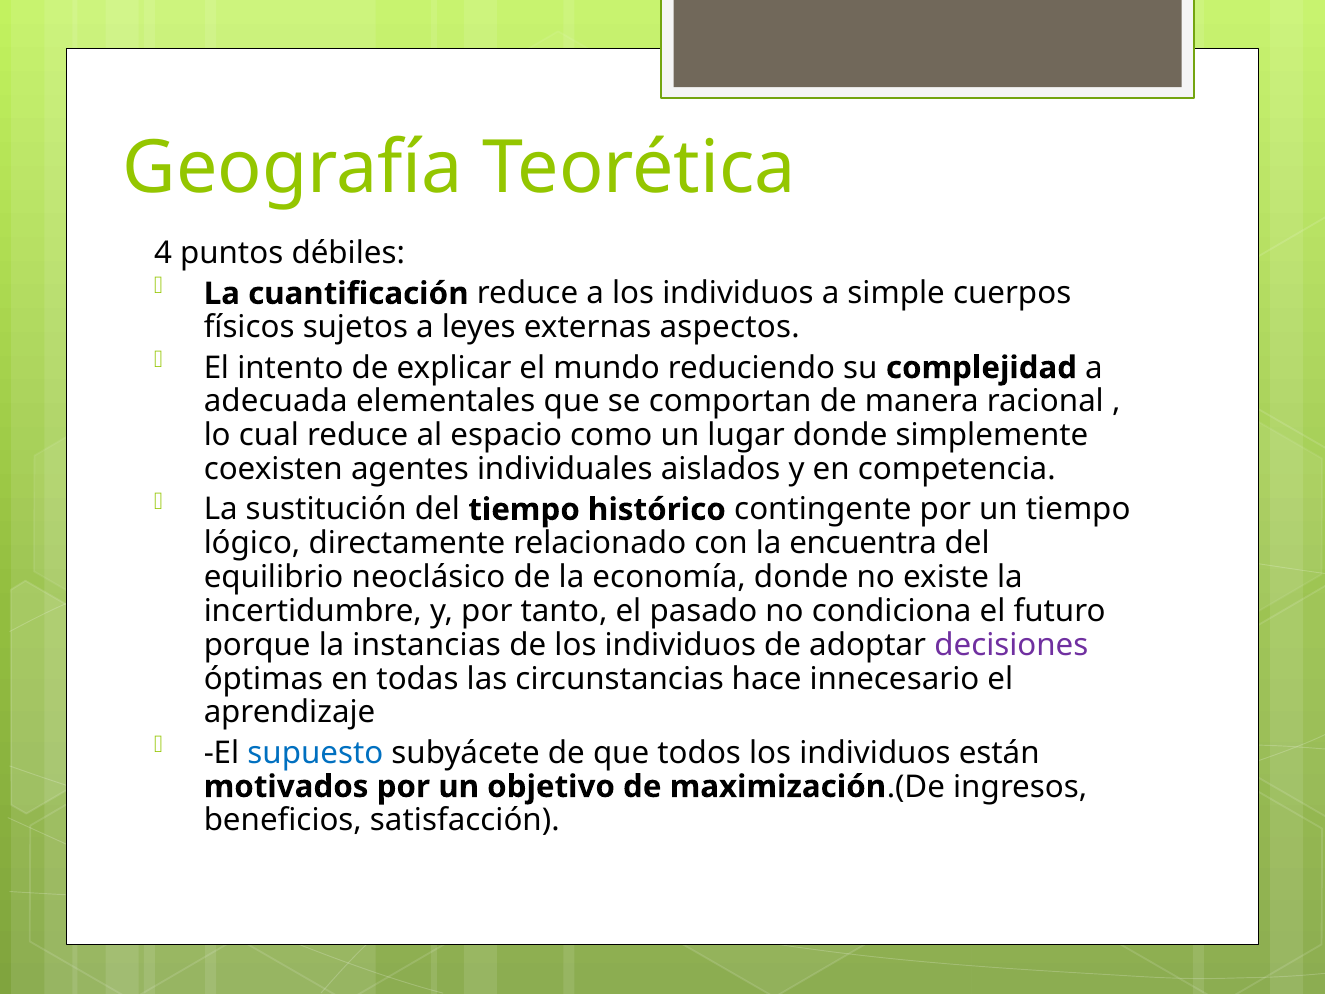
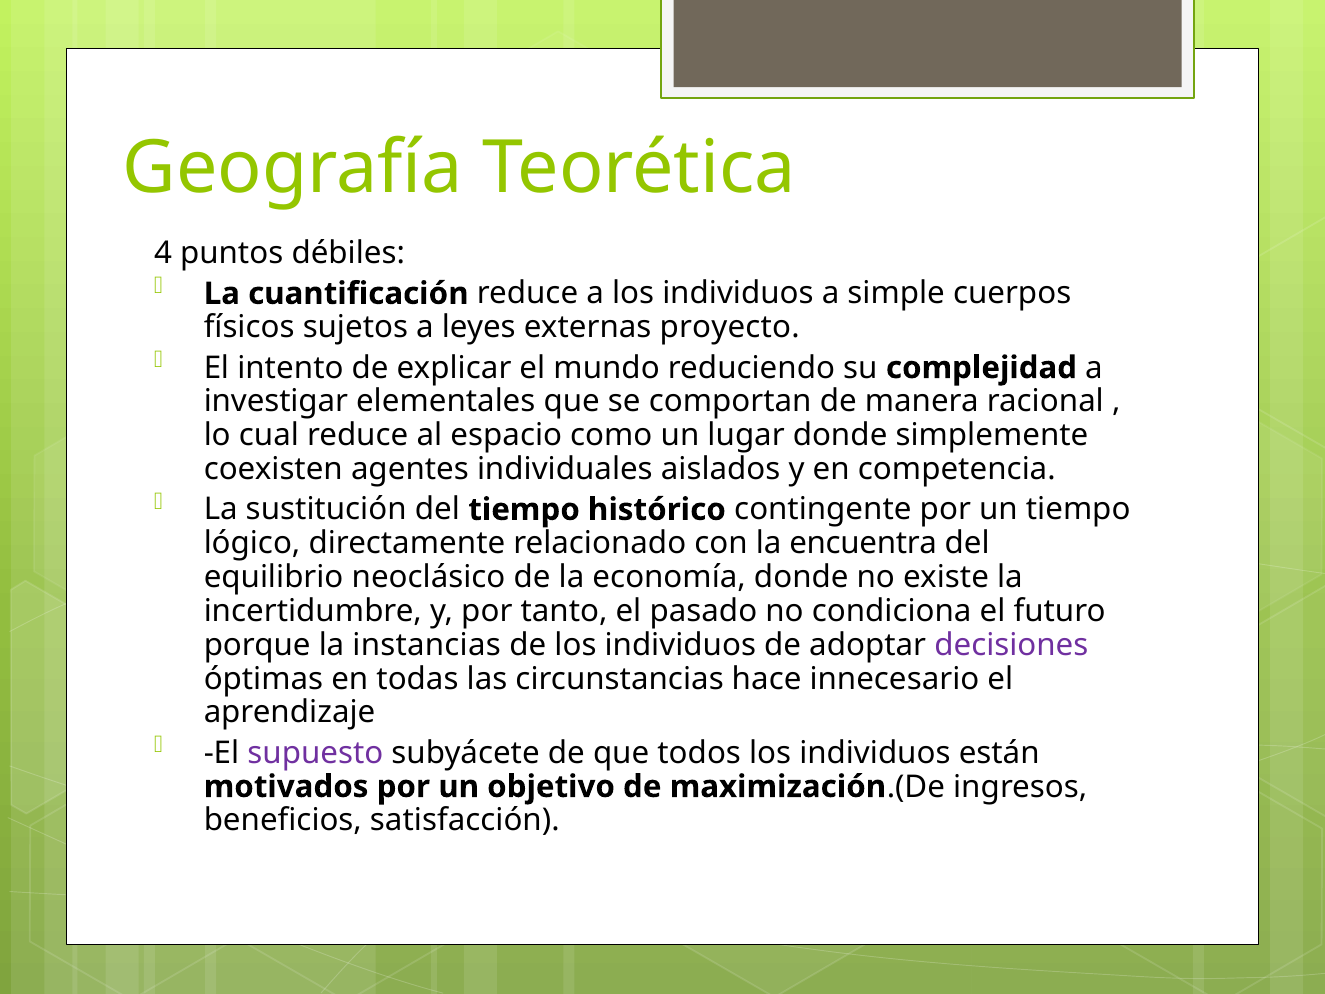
aspectos: aspectos -> proyecto
adecuada: adecuada -> investigar
supuesto colour: blue -> purple
